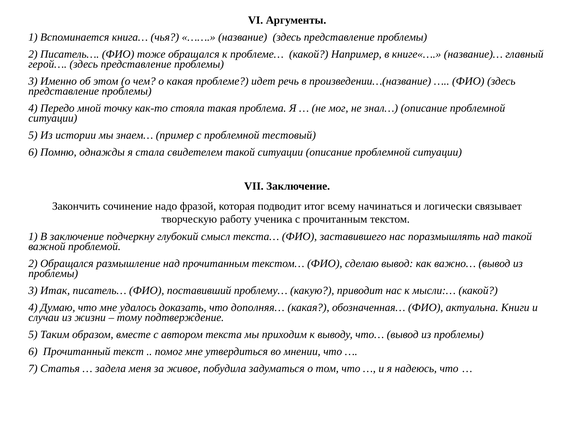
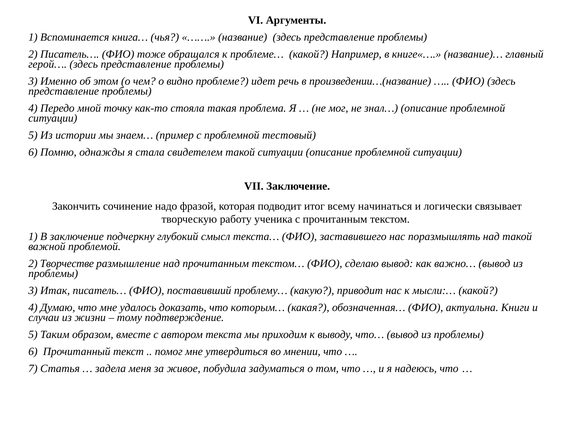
о какая: какая -> видно
2 Обращался: Обращался -> Творчестве
дополняя…: дополняя… -> которым…
